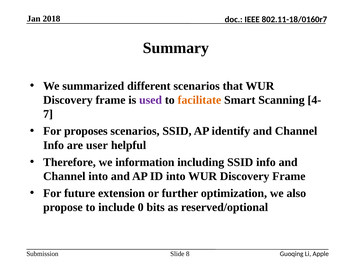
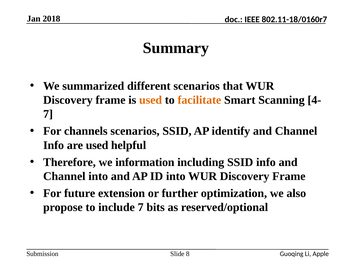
used at (151, 100) colour: purple -> orange
proposes: proposes -> channels
are user: user -> used
include 0: 0 -> 7
